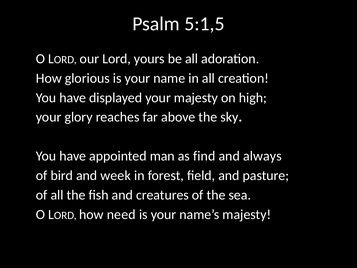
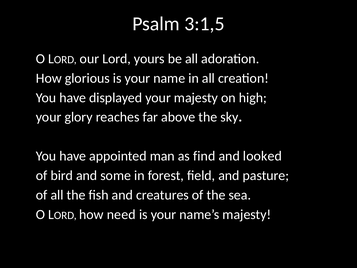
5:1,5: 5:1,5 -> 3:1,5
always: always -> looked
week: week -> some
